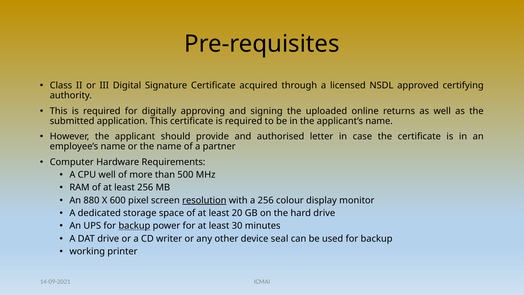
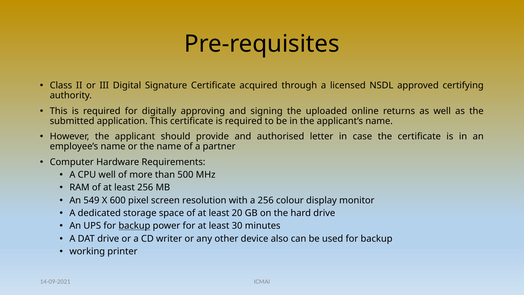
880: 880 -> 549
resolution underline: present -> none
seal: seal -> also
